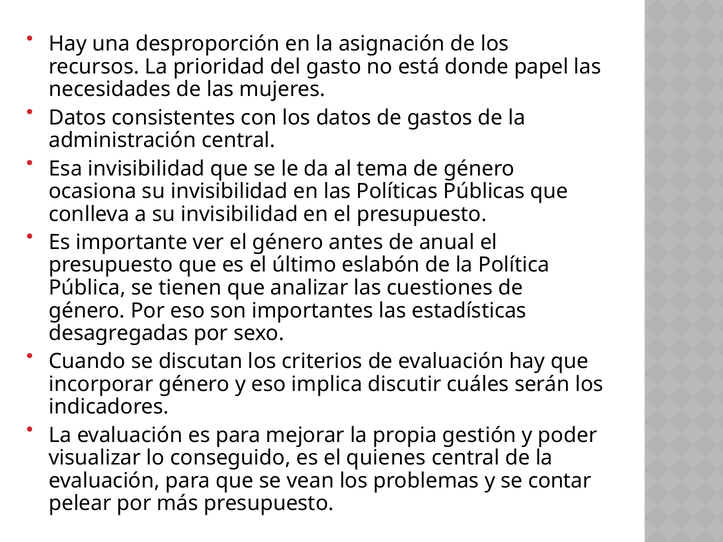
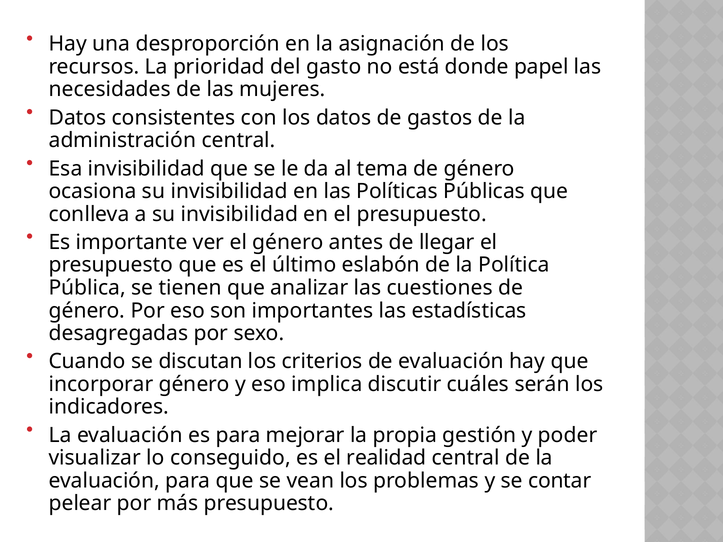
anual: anual -> llegar
quienes: quienes -> realidad
